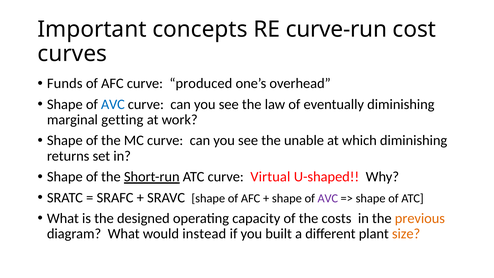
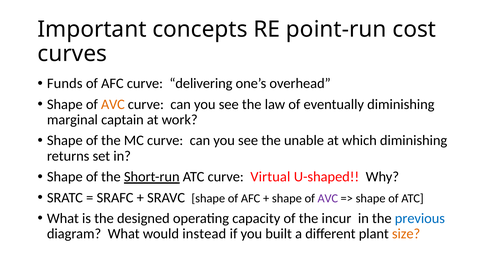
curve-run: curve-run -> point-run
produced: produced -> delivering
AVC at (113, 104) colour: blue -> orange
getting: getting -> captain
costs: costs -> incur
previous colour: orange -> blue
